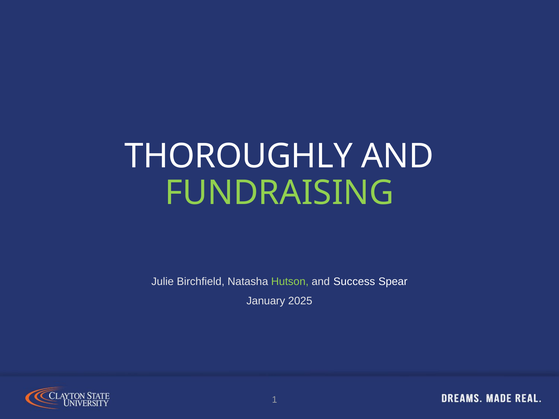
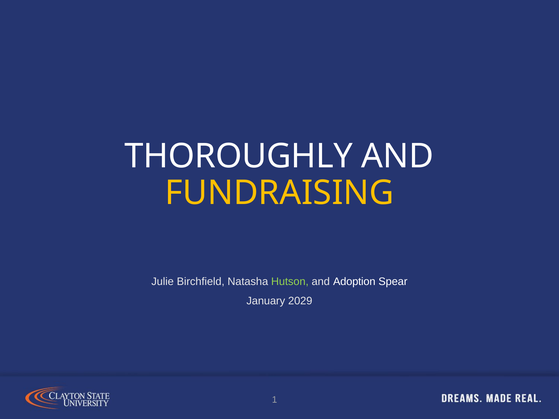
FUNDRAISING colour: light green -> yellow
Success: Success -> Adoption
2025: 2025 -> 2029
